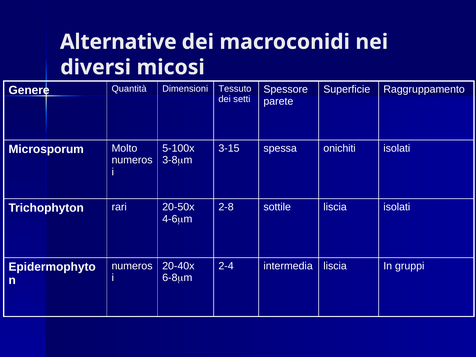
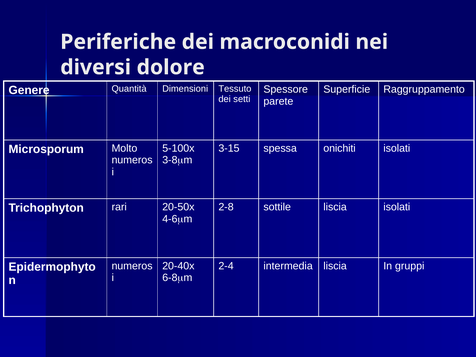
Alternative: Alternative -> Periferiche
micosi: micosi -> dolore
